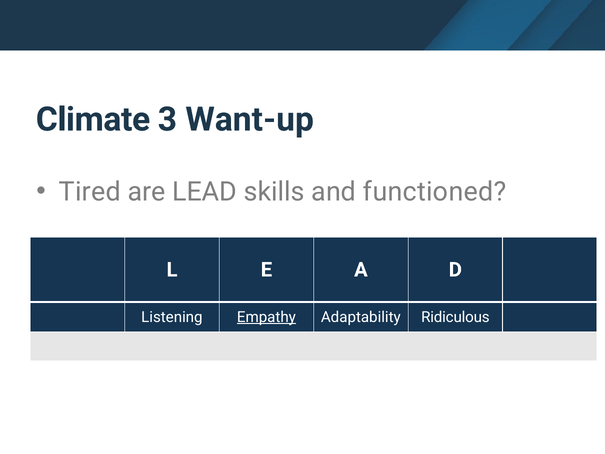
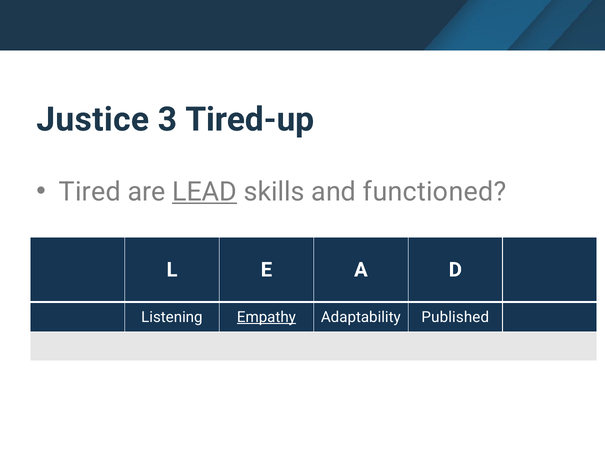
Climate: Climate -> Justice
Want-up: Want-up -> Tired-up
LEAD underline: none -> present
Ridiculous: Ridiculous -> Published
